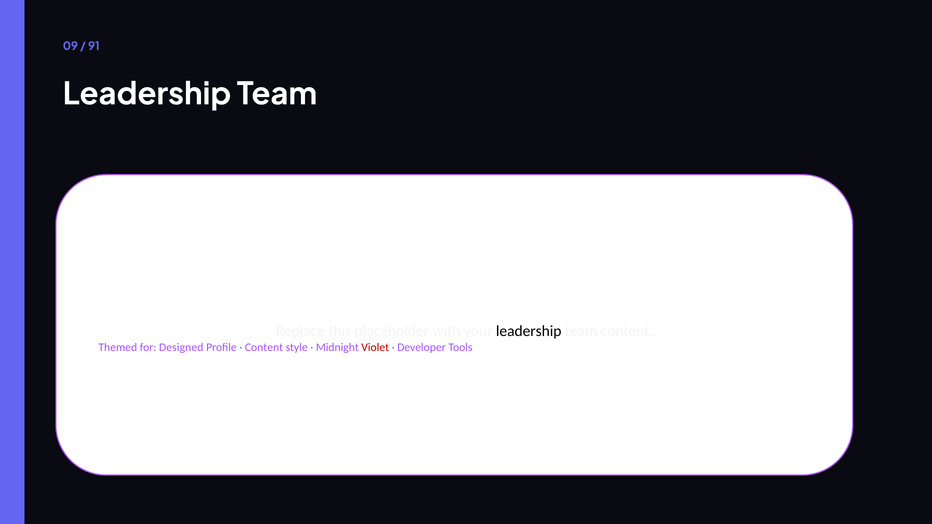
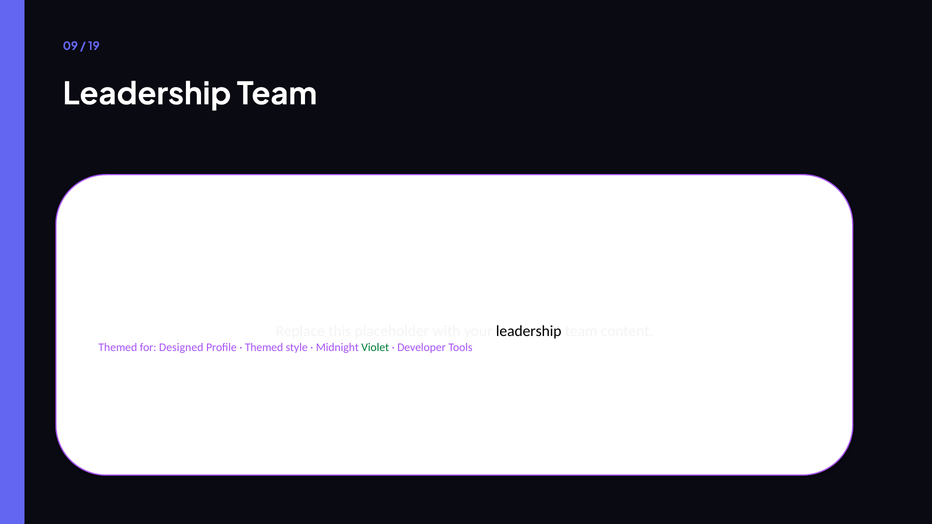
91: 91 -> 19
Content at (264, 347): Content -> Themed
Violet colour: red -> green
